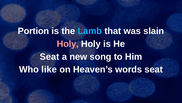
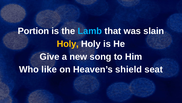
Holy at (68, 44) colour: pink -> yellow
Seat at (49, 56): Seat -> Give
words: words -> shield
